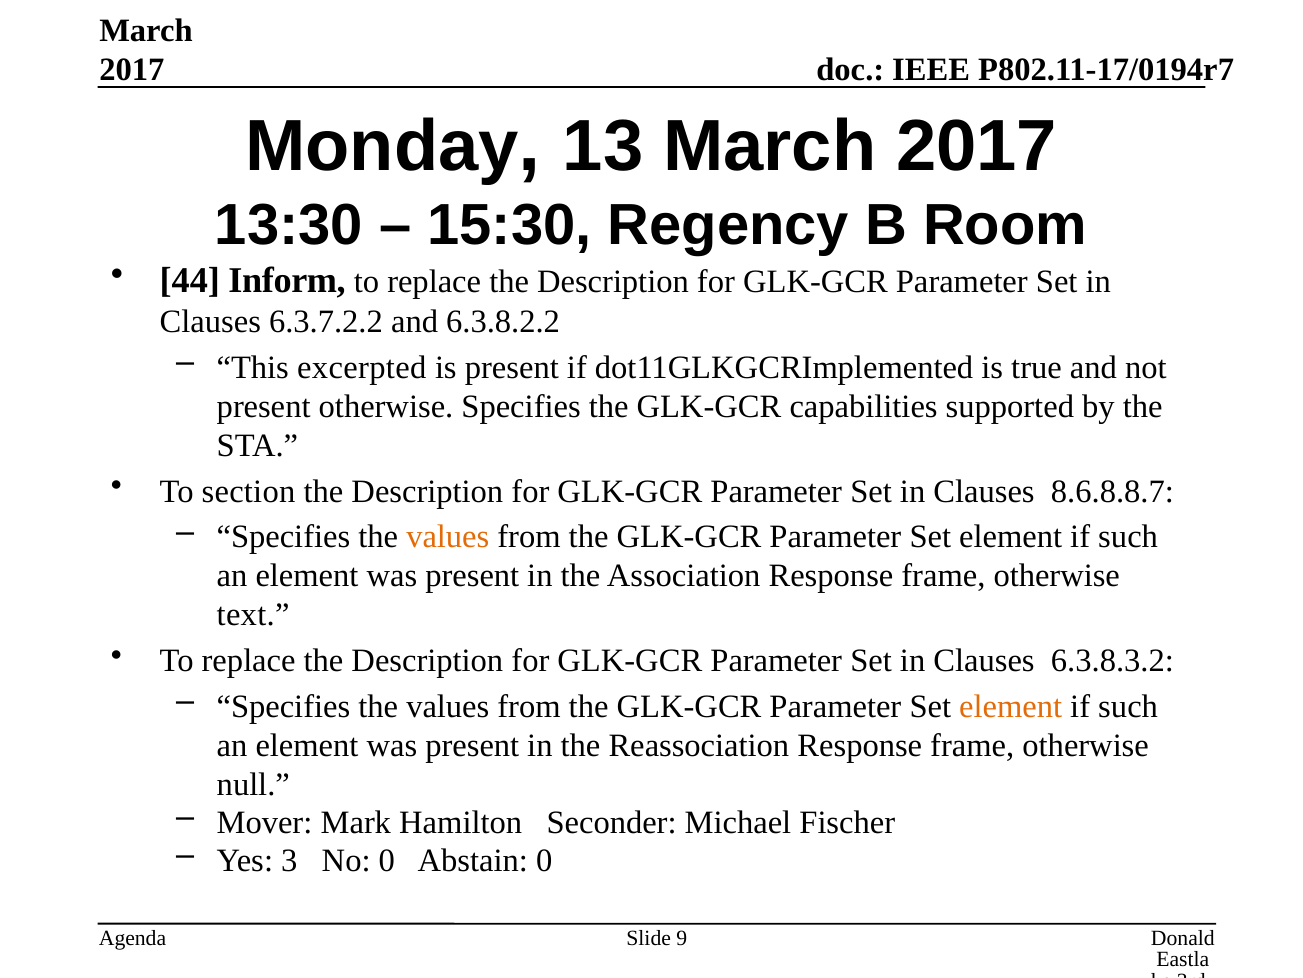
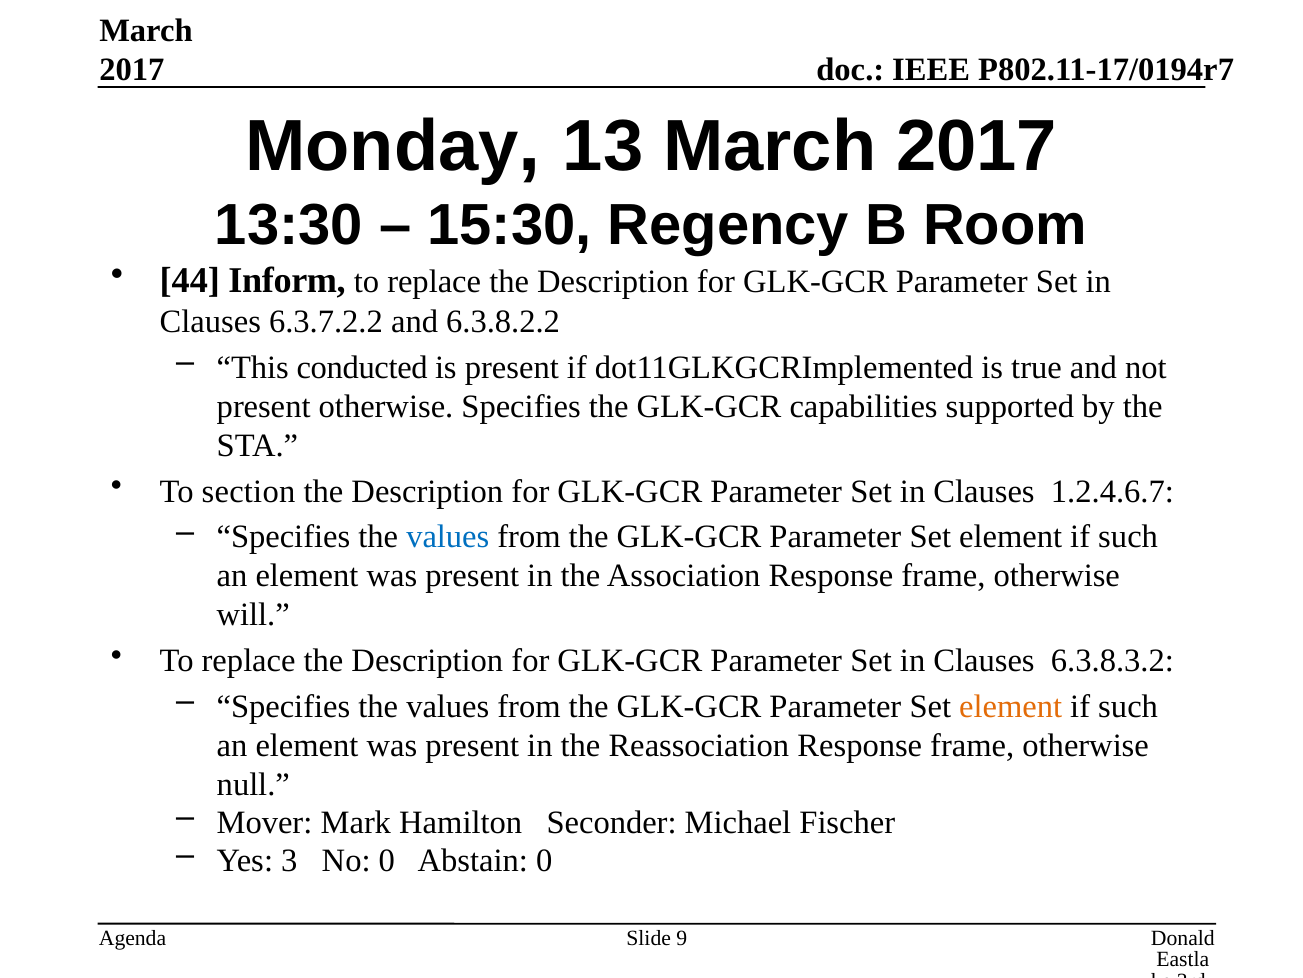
excerpted: excerpted -> conducted
8.6.8.8.7: 8.6.8.8.7 -> 1.2.4.6.7
values at (448, 537) colour: orange -> blue
text: text -> will
